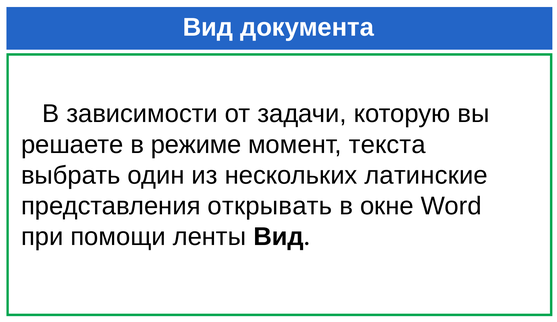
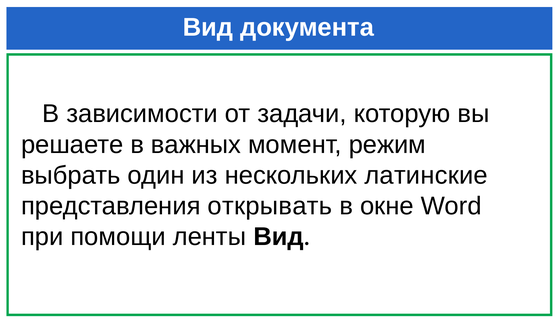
режиме: режиме -> важных
текста: текста -> режим
